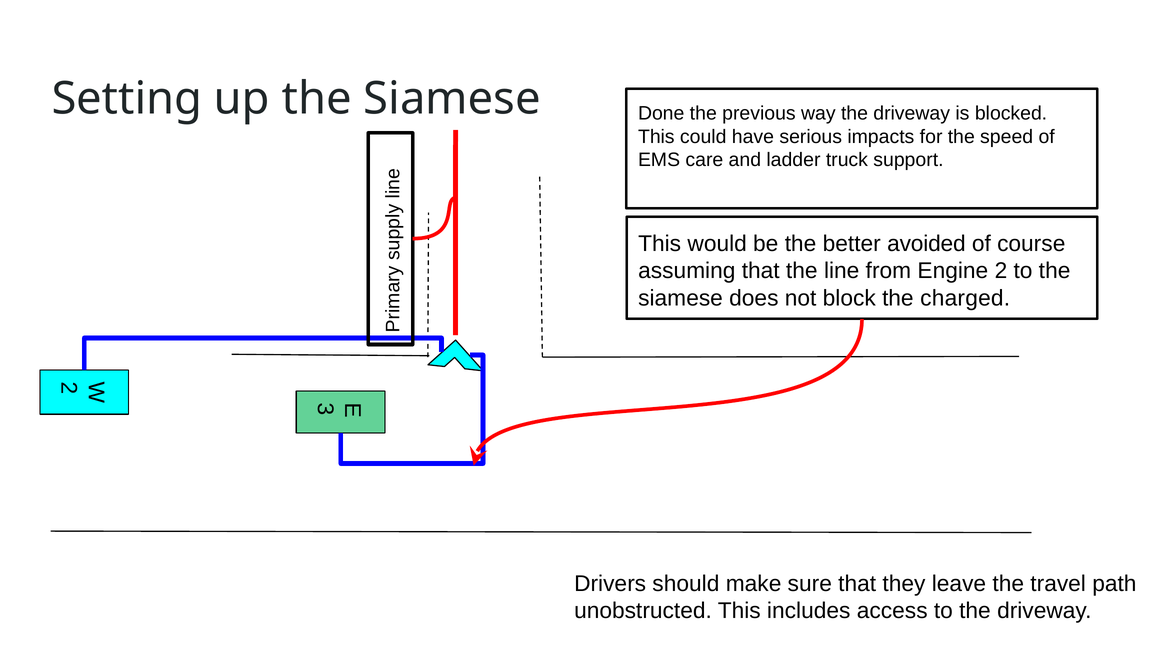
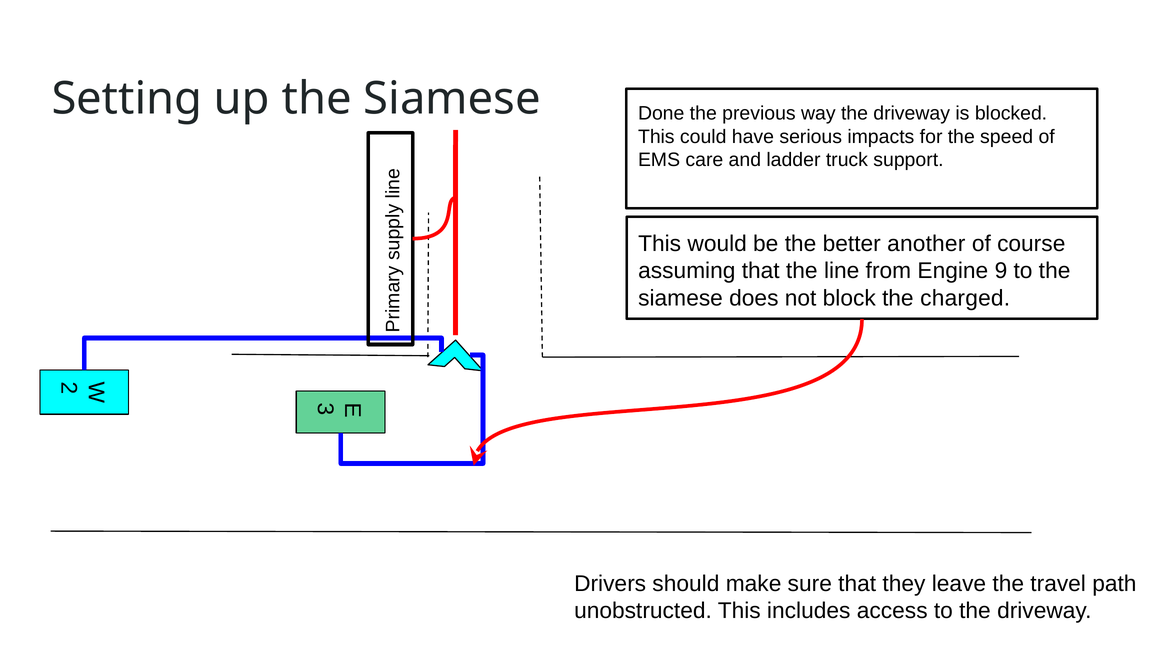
avoided: avoided -> another
Engine 2: 2 -> 9
